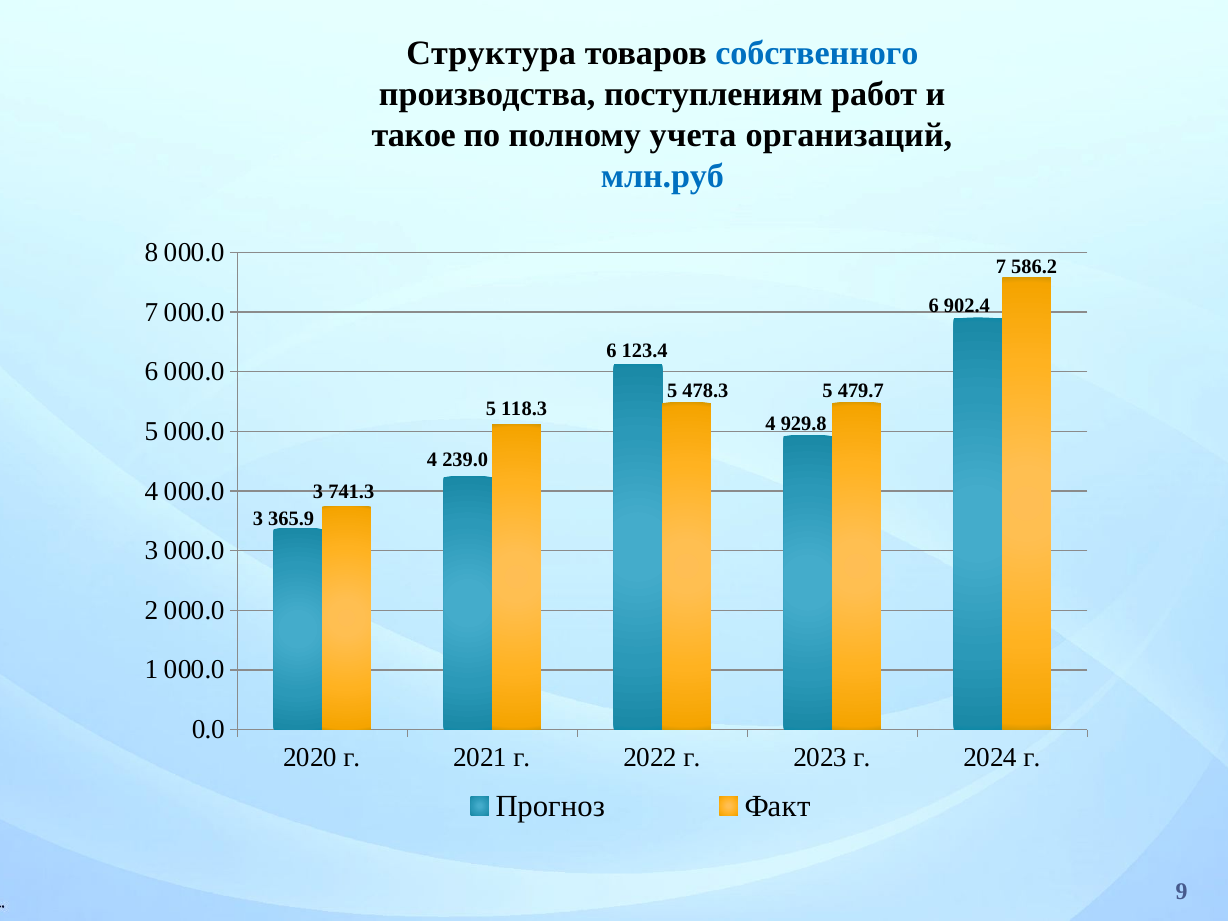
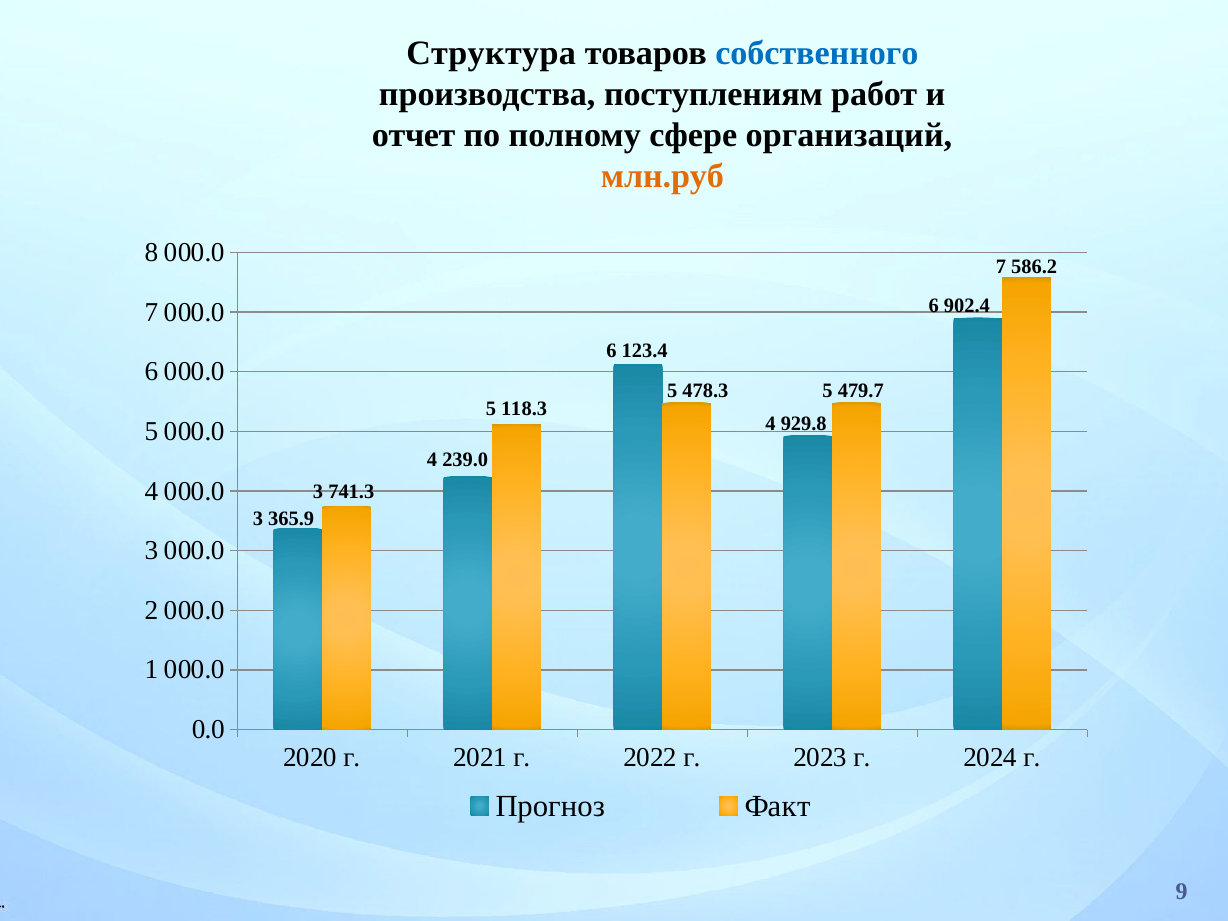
такое: такое -> отчет
учета: учета -> сфере
млн.руб colour: blue -> orange
